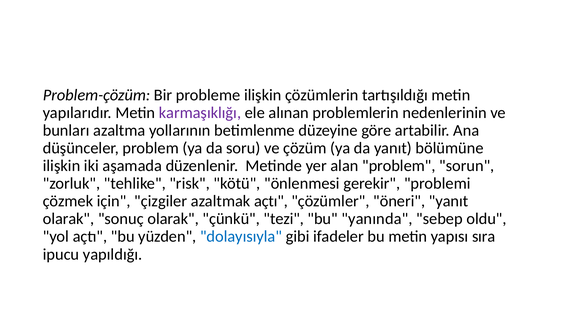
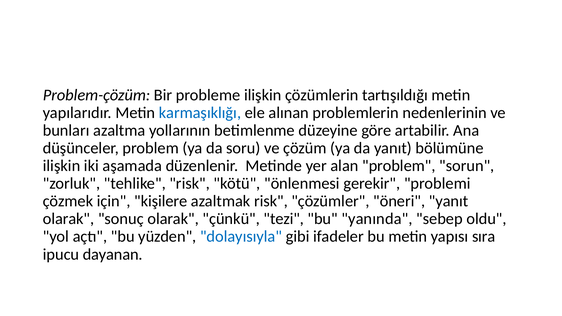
karmaşıklığı colour: purple -> blue
çizgiler: çizgiler -> kişilere
azaltmak açtı: açtı -> risk
yapıldığı: yapıldığı -> dayanan
